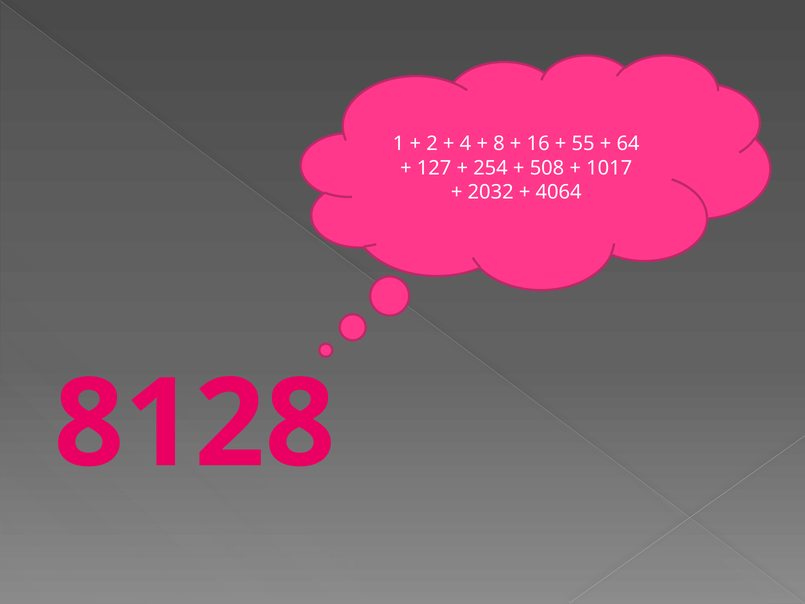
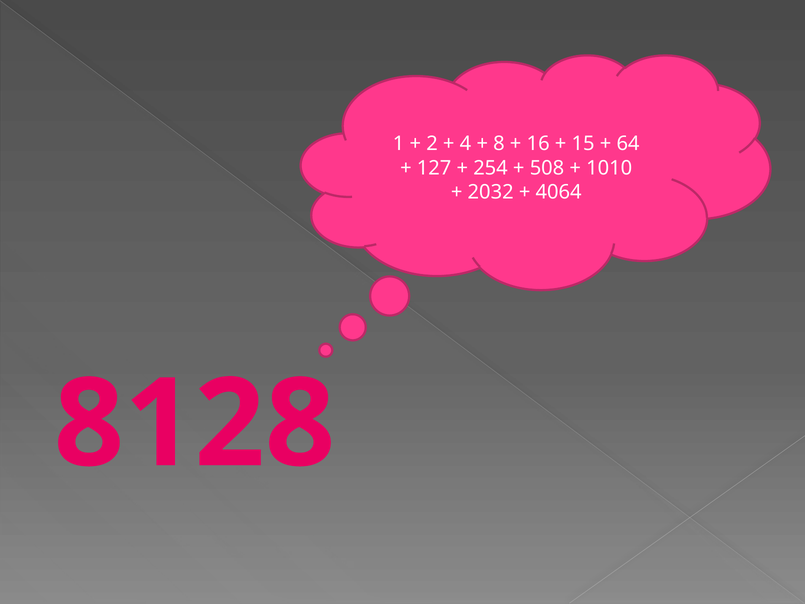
55: 55 -> 15
1017: 1017 -> 1010
